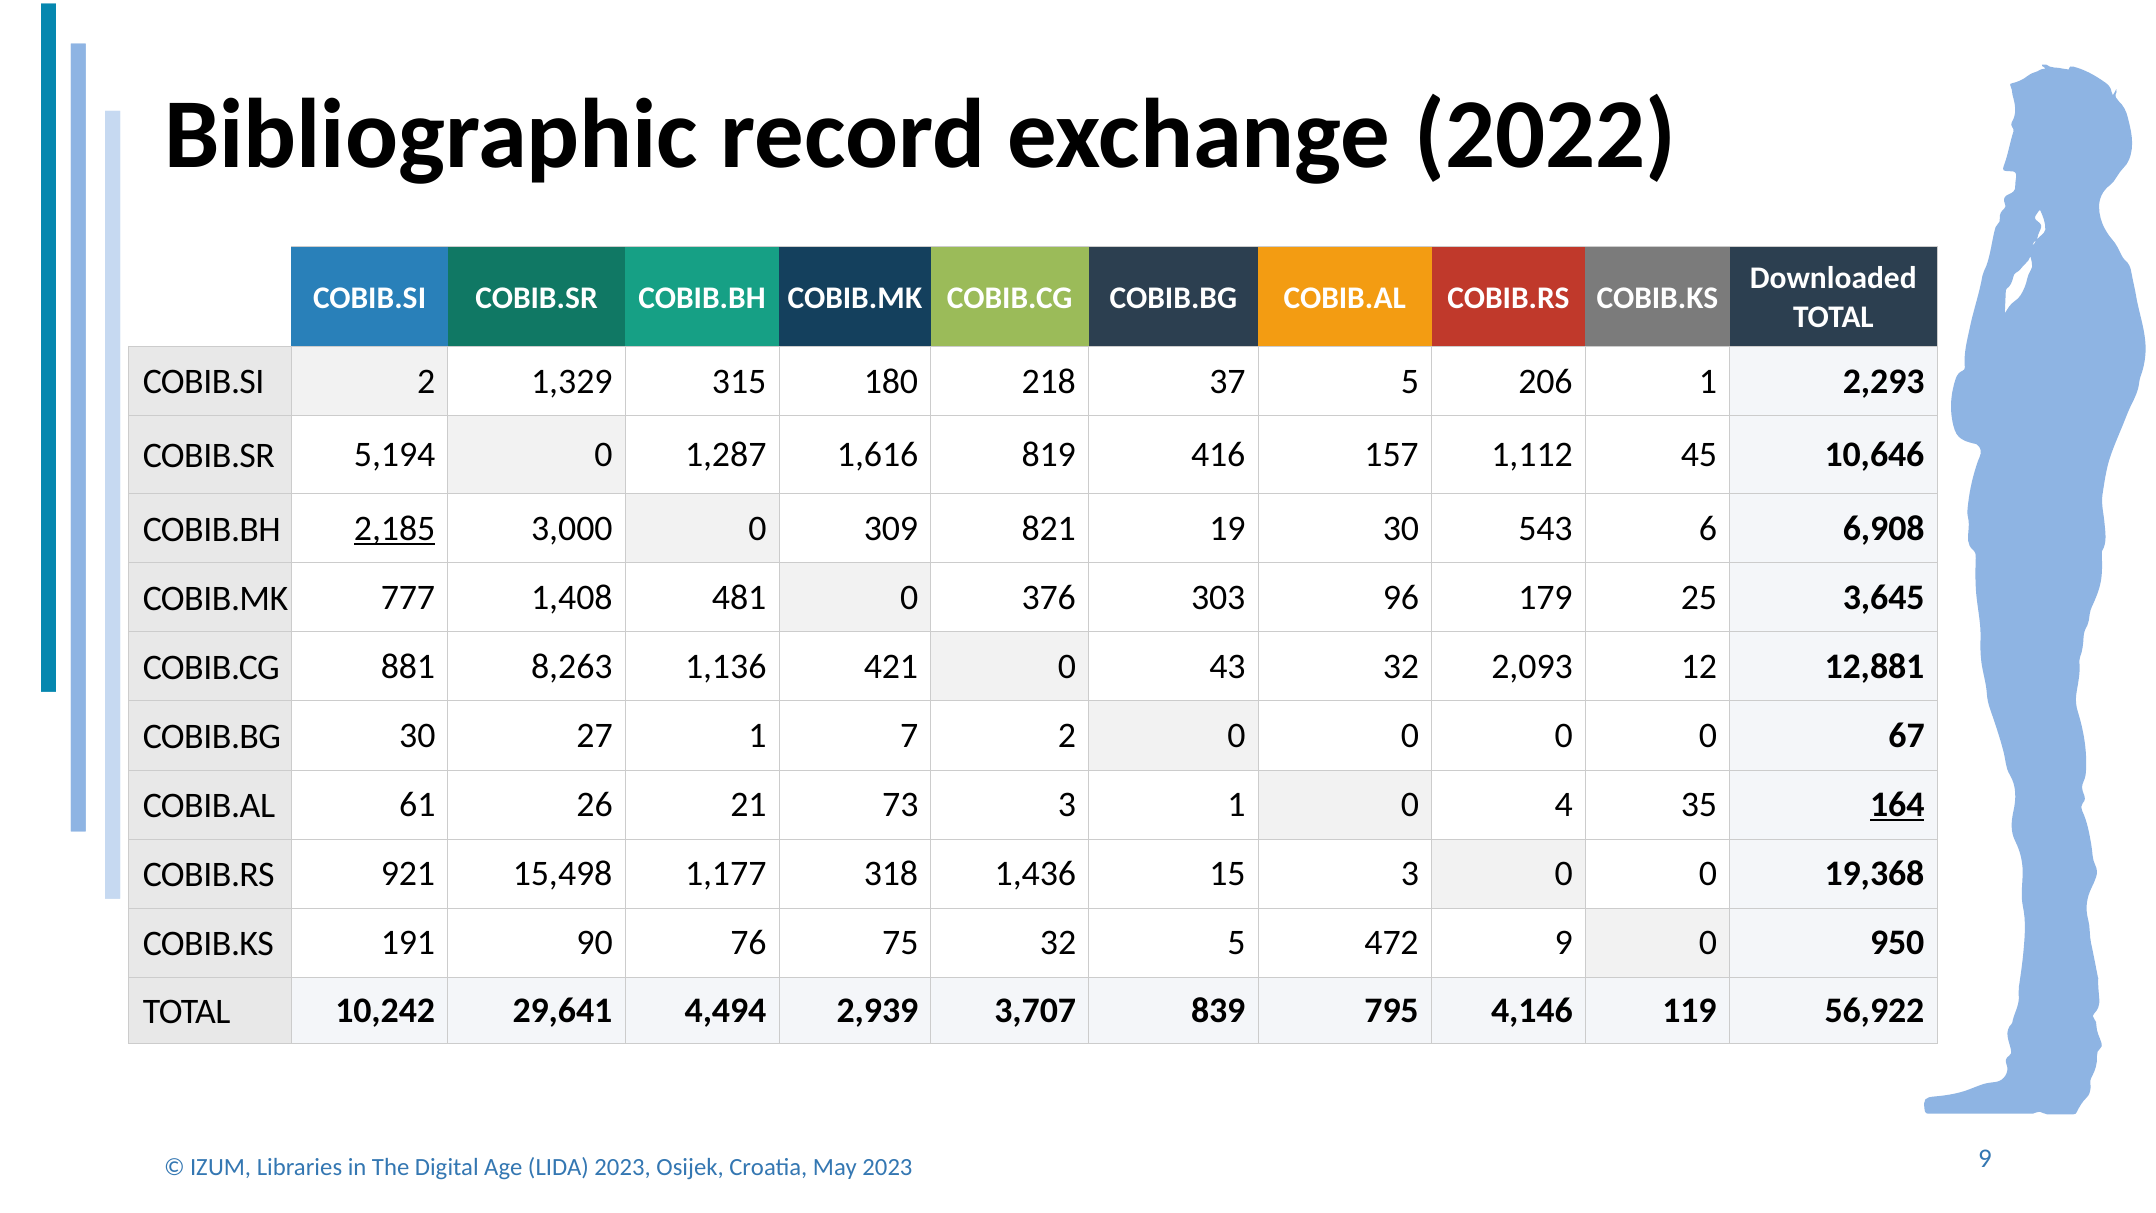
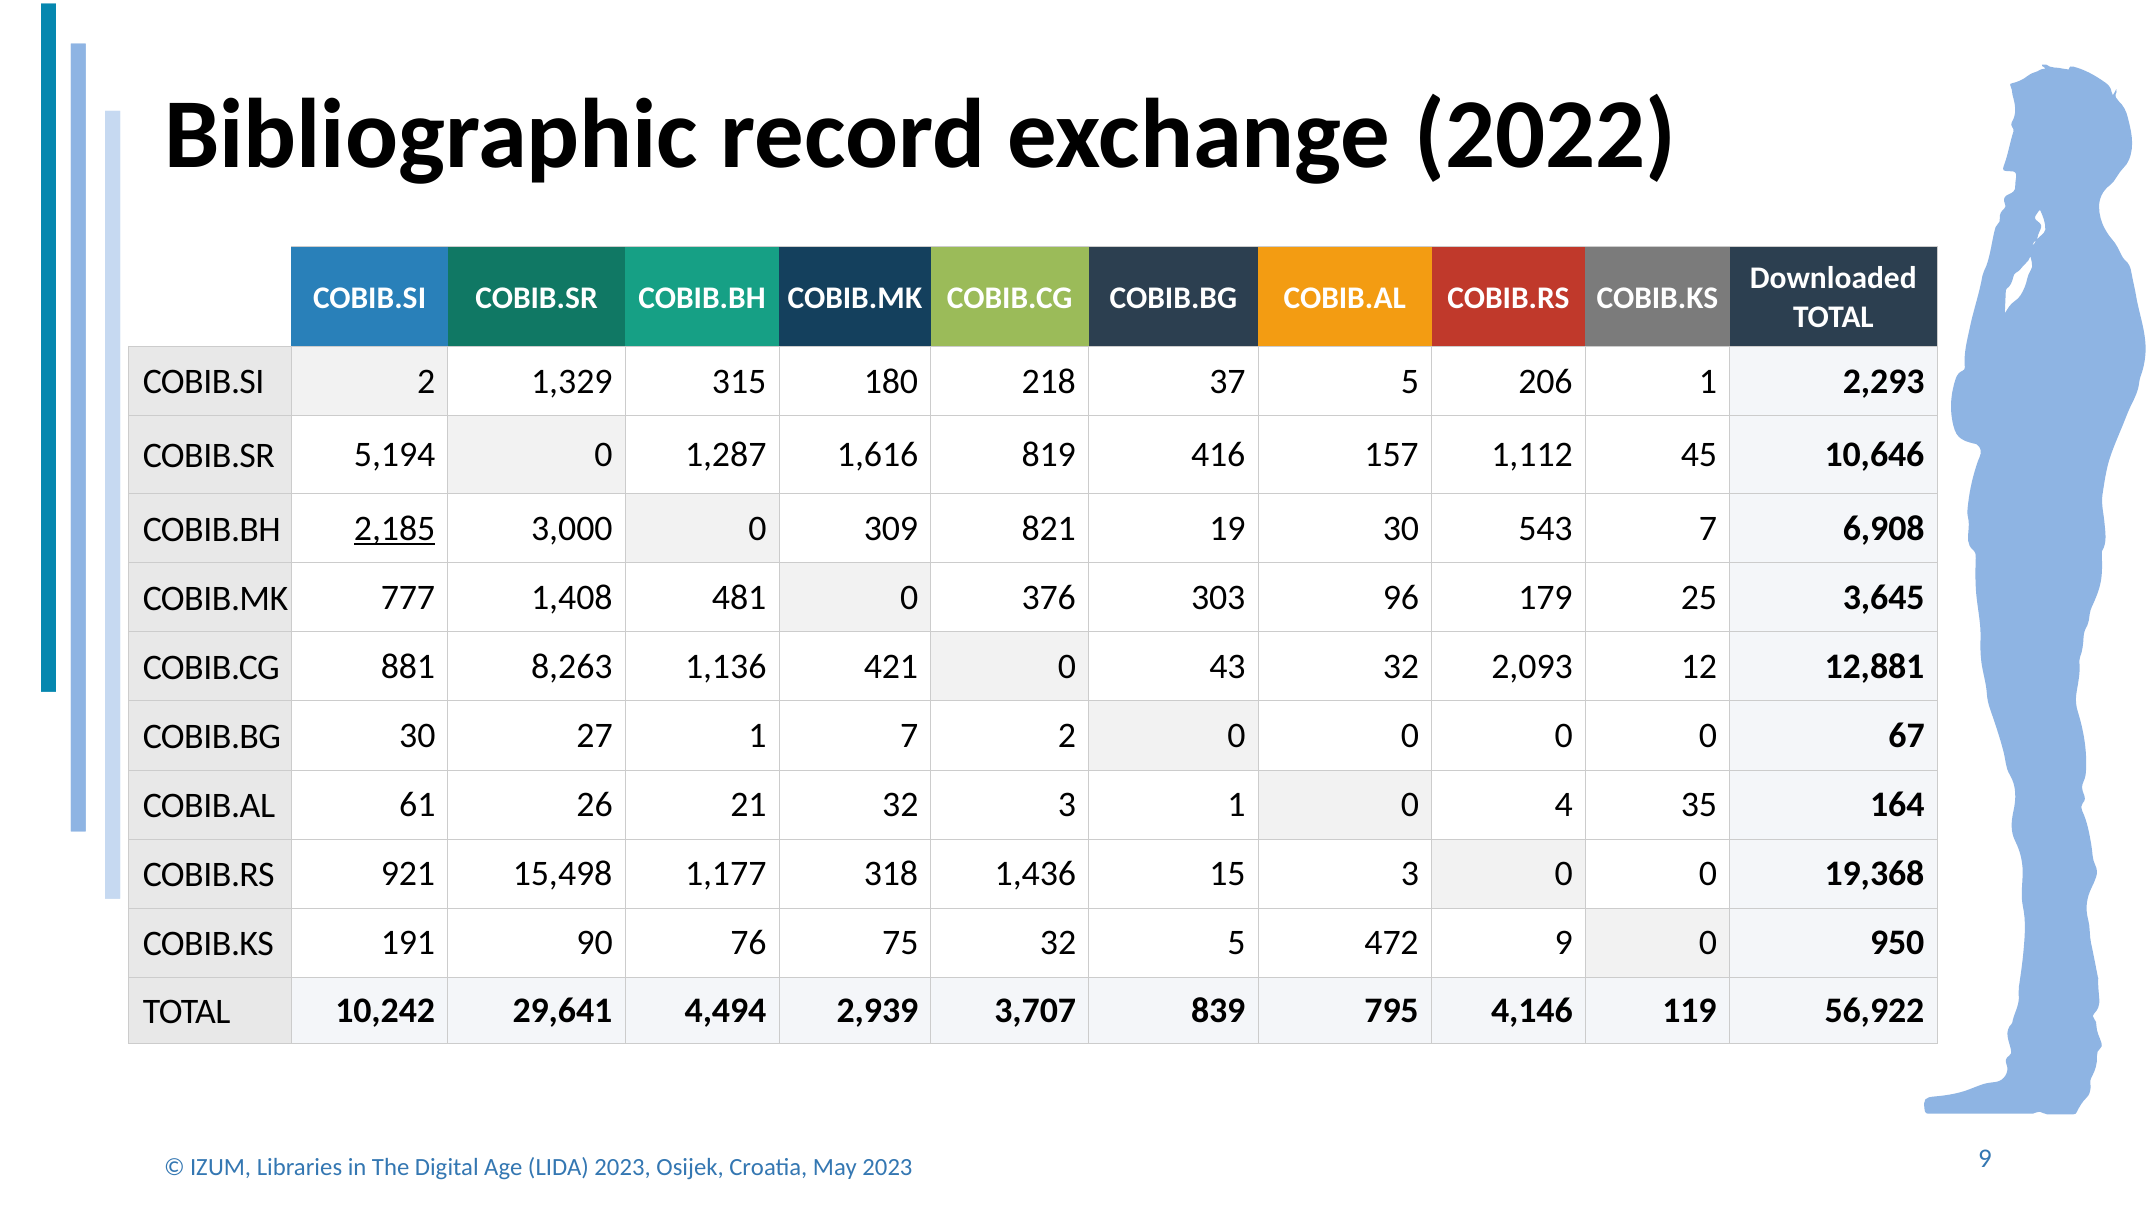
543 6: 6 -> 7
21 73: 73 -> 32
164 underline: present -> none
